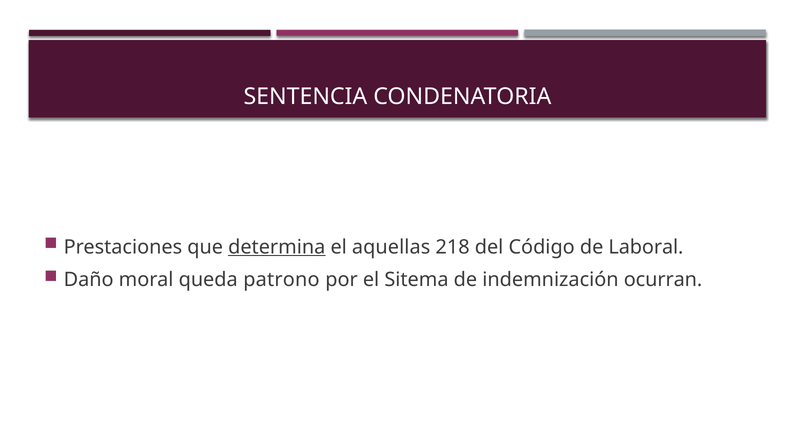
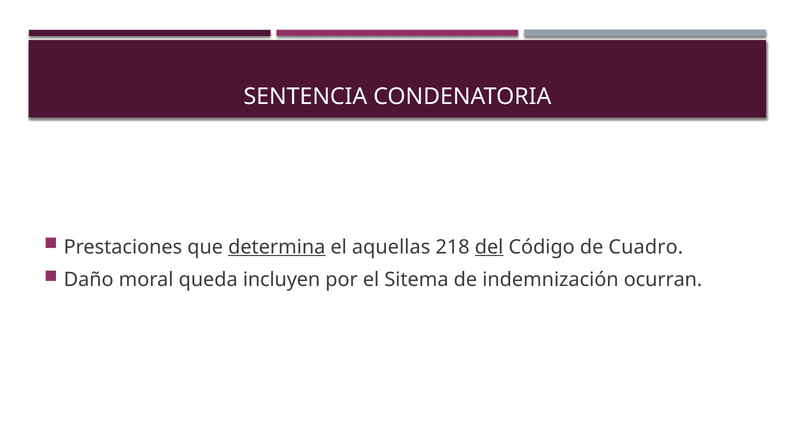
del underline: none -> present
Laboral: Laboral -> Cuadro
patrono: patrono -> incluyen
